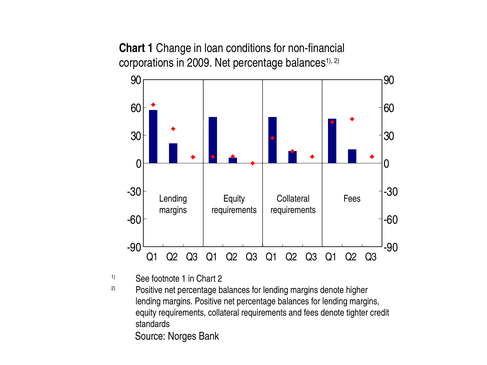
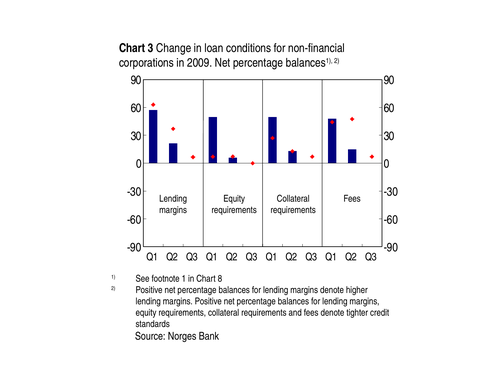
Chart 1: 1 -> 3
Chart 2: 2 -> 8
